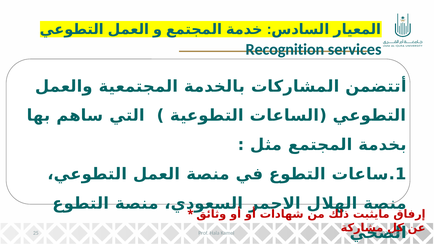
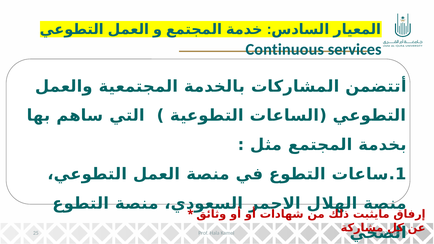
Recognition: Recognition -> Continuous
